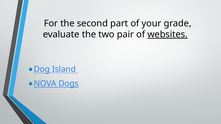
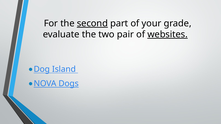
second underline: none -> present
